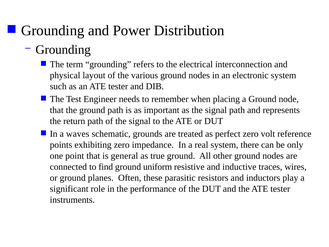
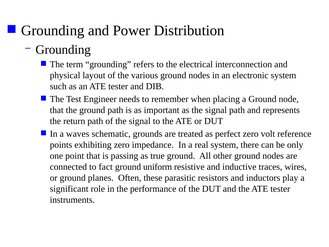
general: general -> passing
find: find -> fact
